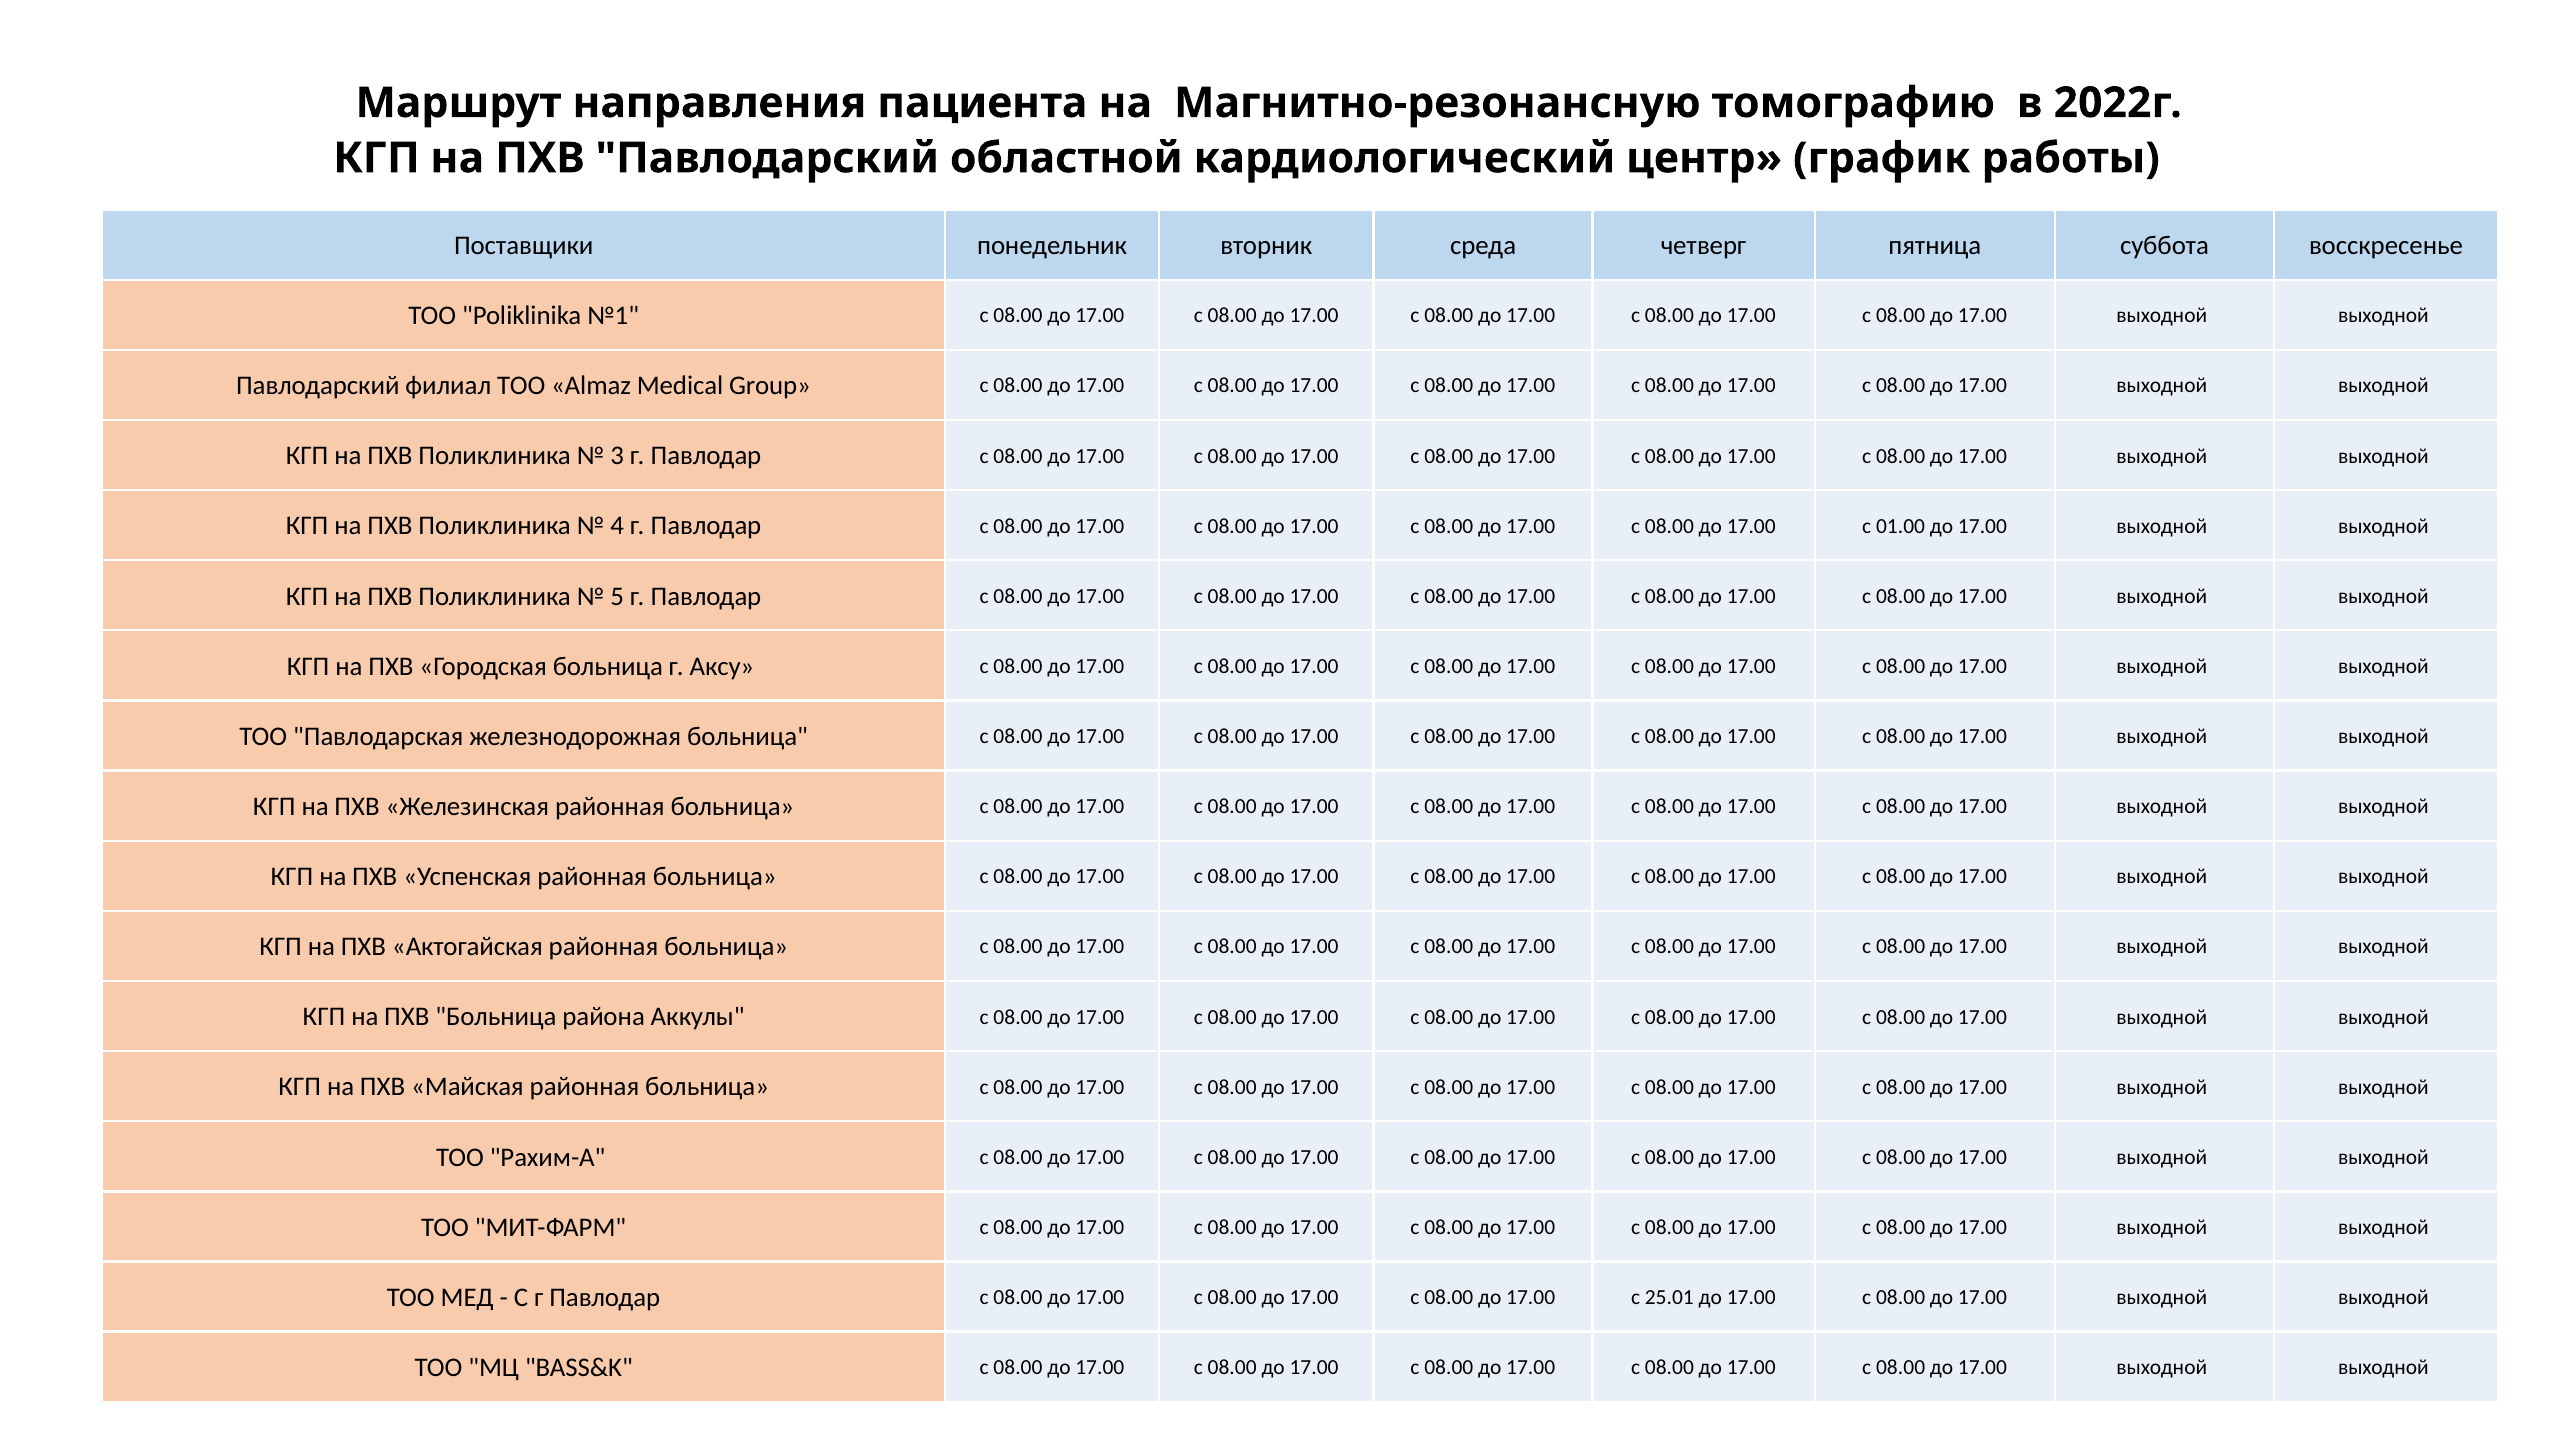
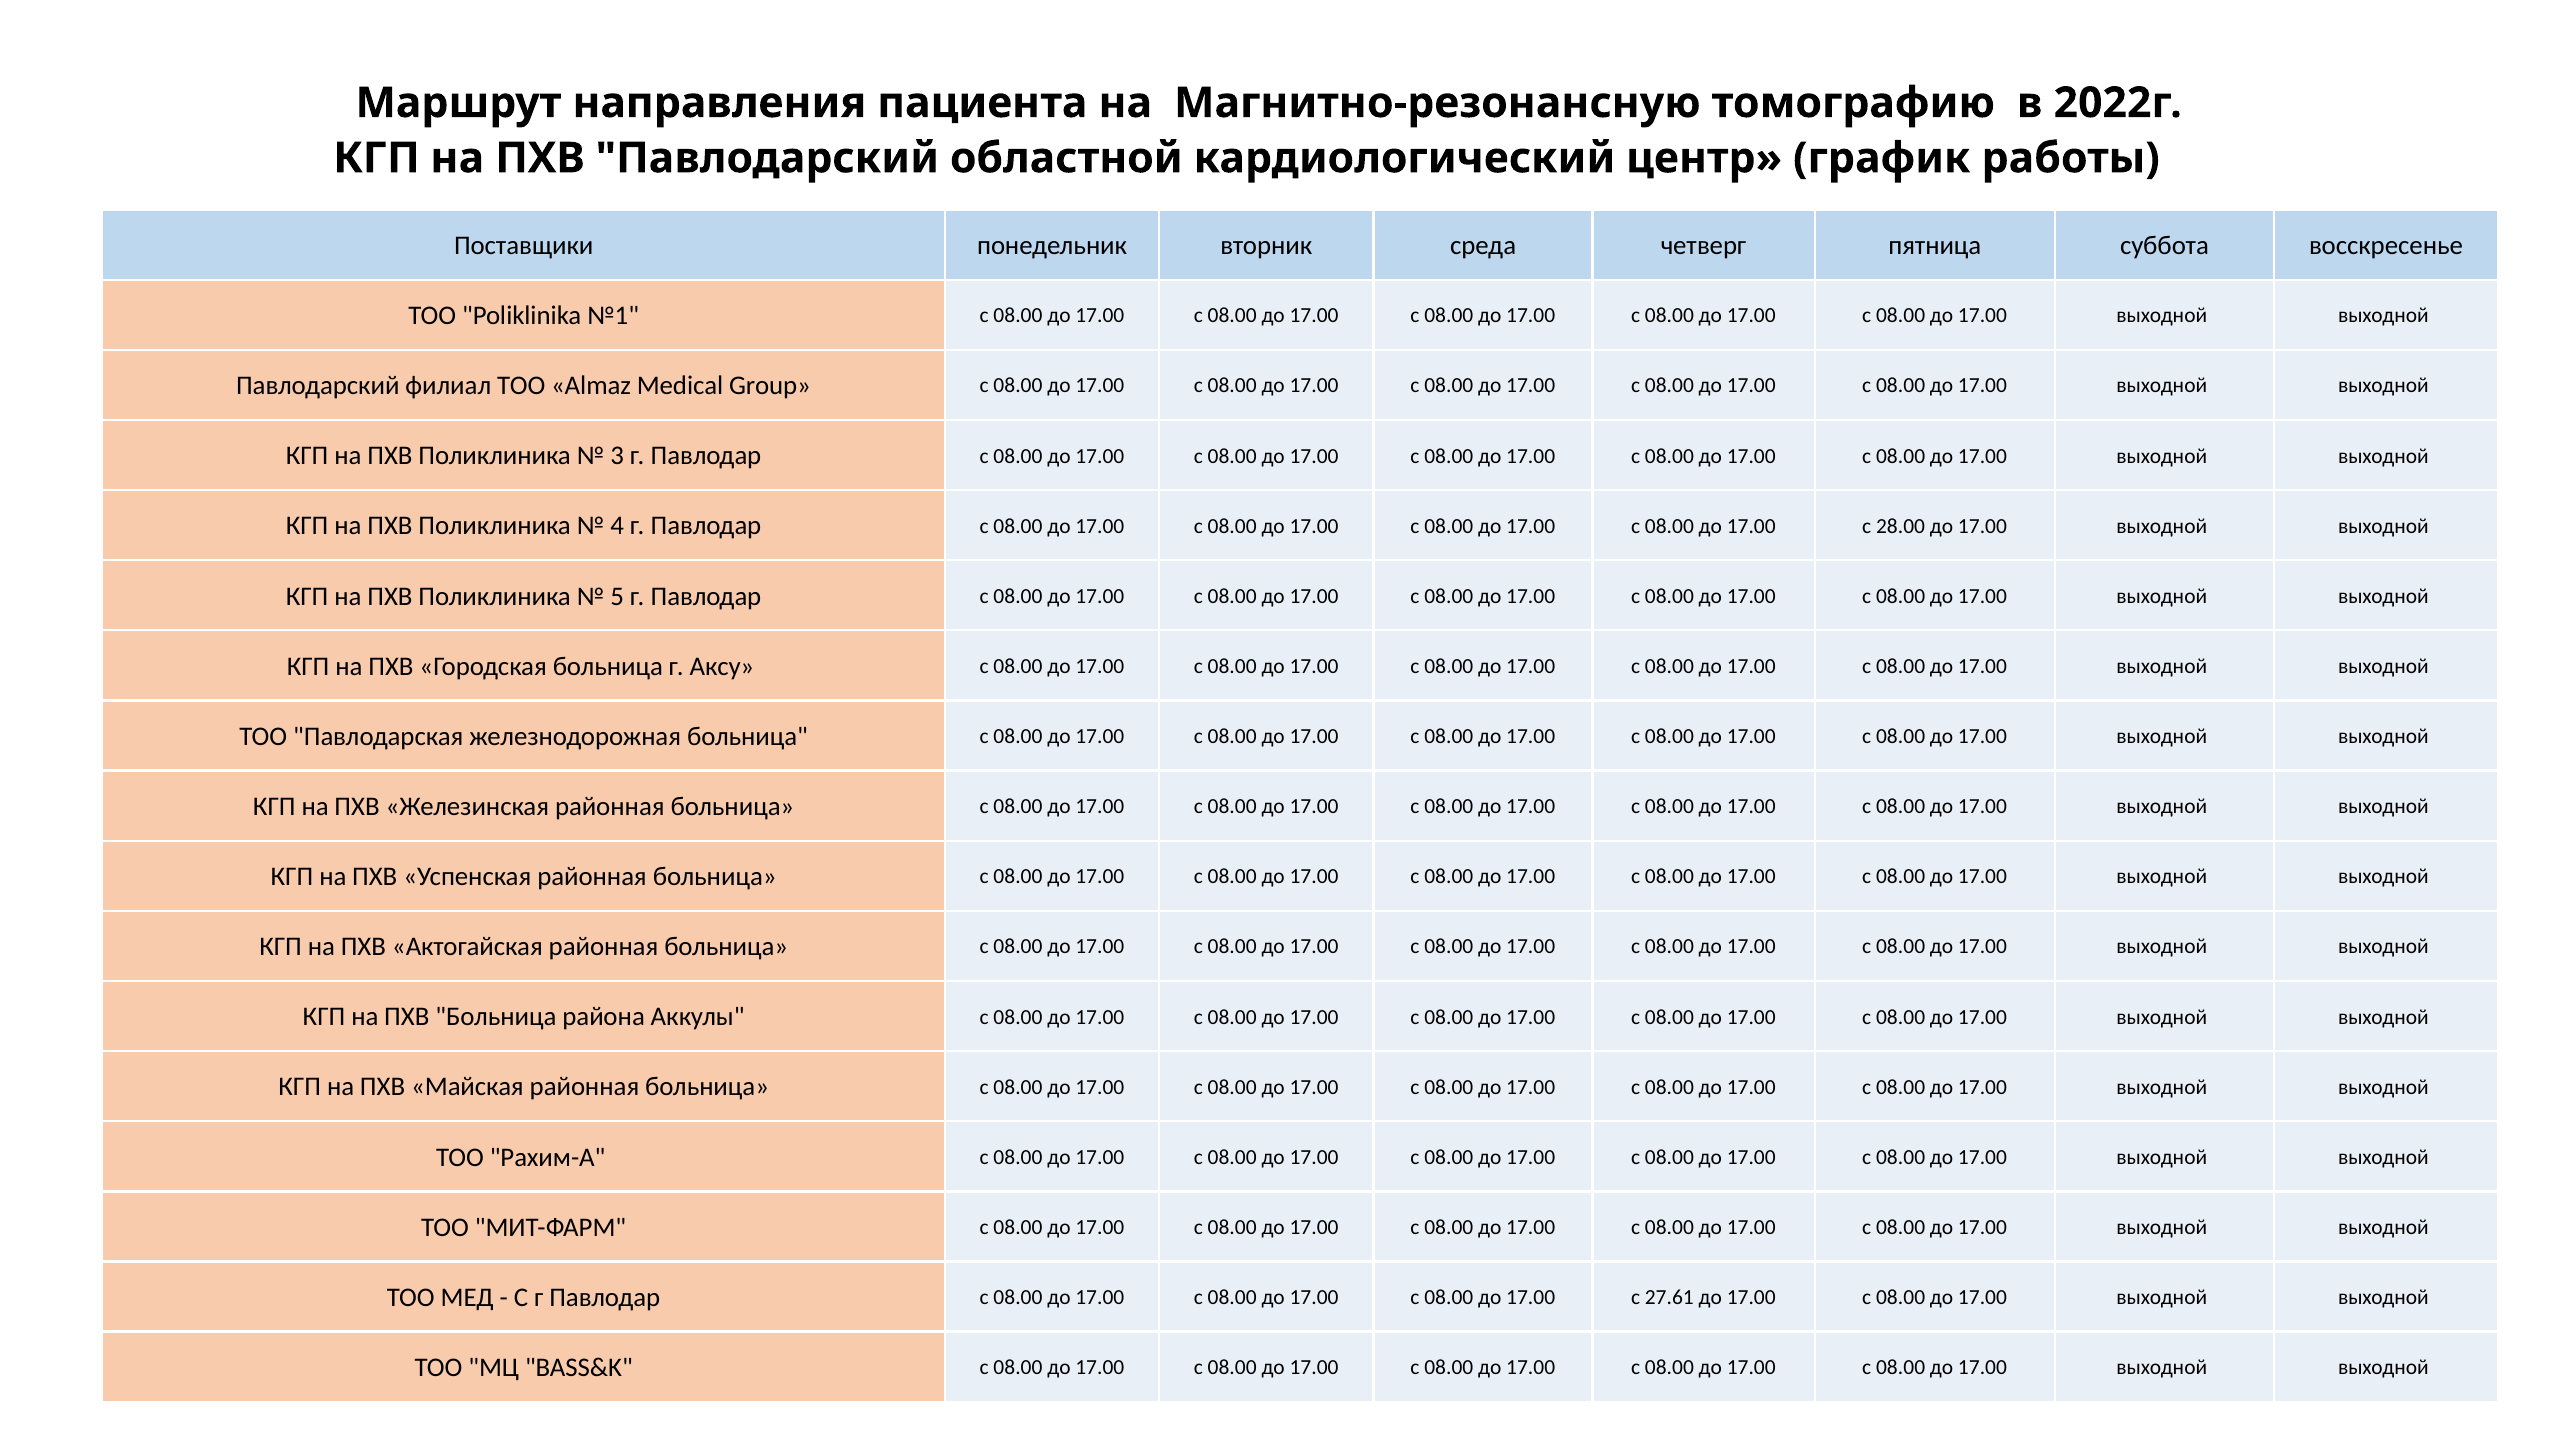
01.00: 01.00 -> 28.00
25.01: 25.01 -> 27.61
